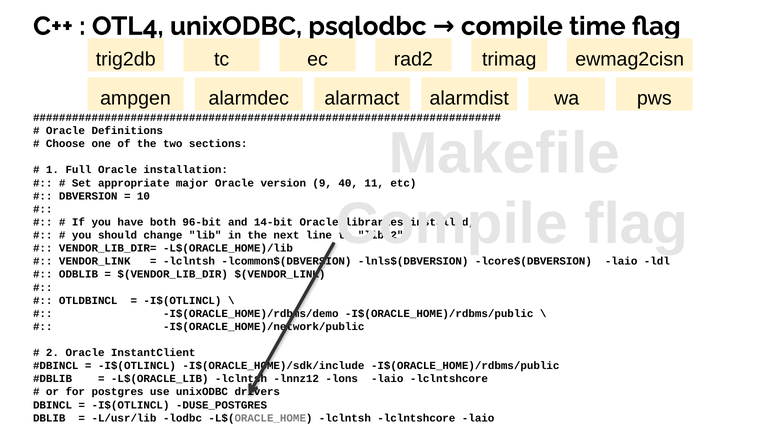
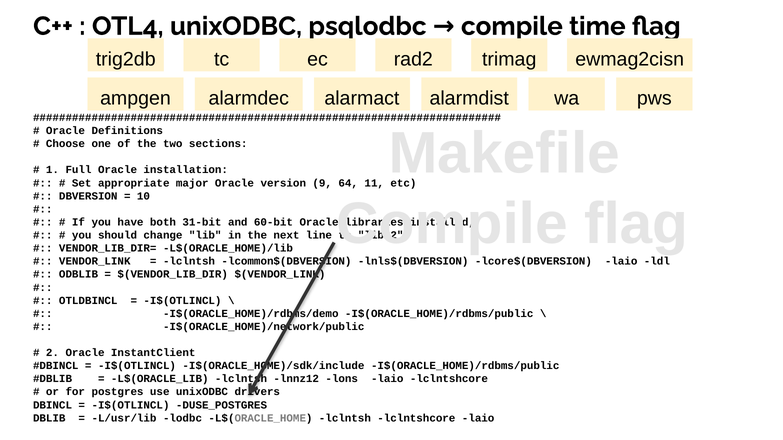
40: 40 -> 64
96-bit: 96-bit -> 31-bit
14-bit: 14-bit -> 60-bit
